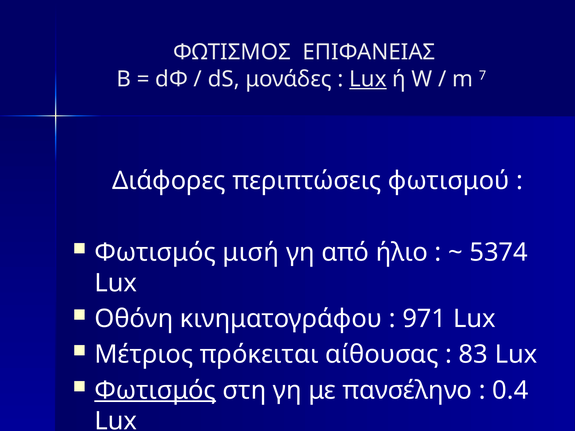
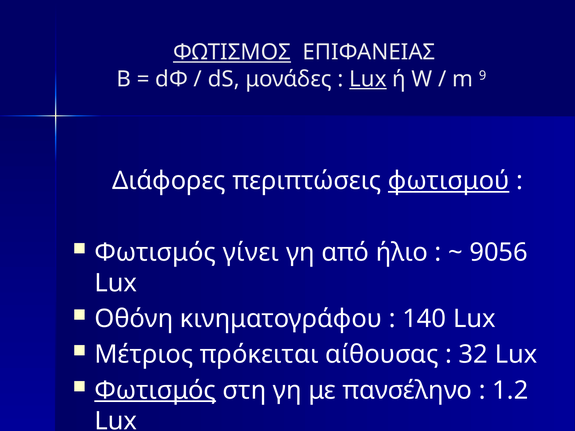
ΦΩΤΙΣΜΟΣ underline: none -> present
7: 7 -> 9
φωτισμού underline: none -> present
μισή: μισή -> γίνει
5374: 5374 -> 9056
971: 971 -> 140
83: 83 -> 32
0.4: 0.4 -> 1.2
